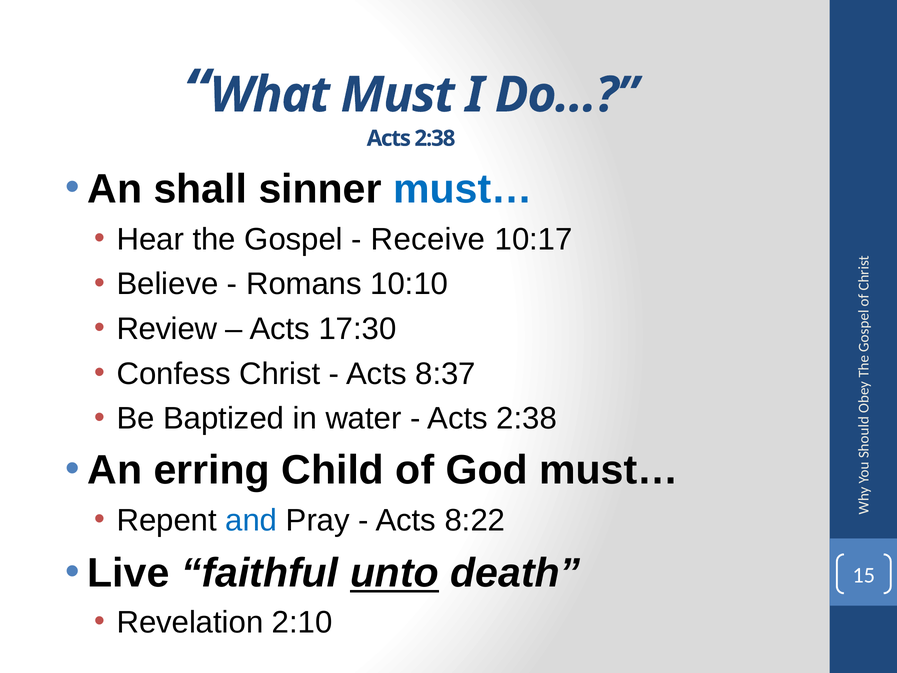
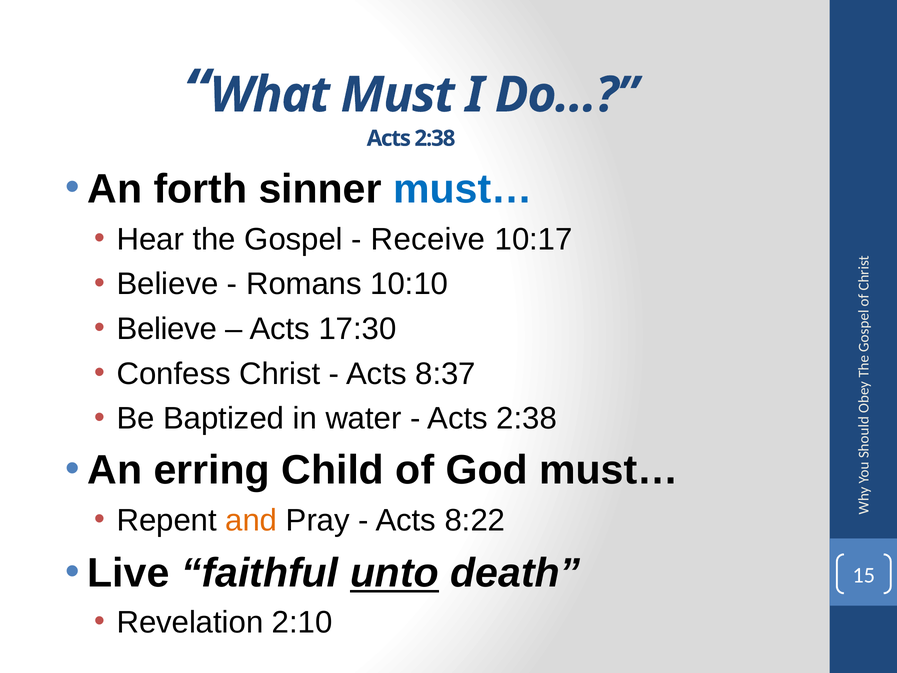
shall: shall -> forth
Review at (167, 329): Review -> Believe
and colour: blue -> orange
